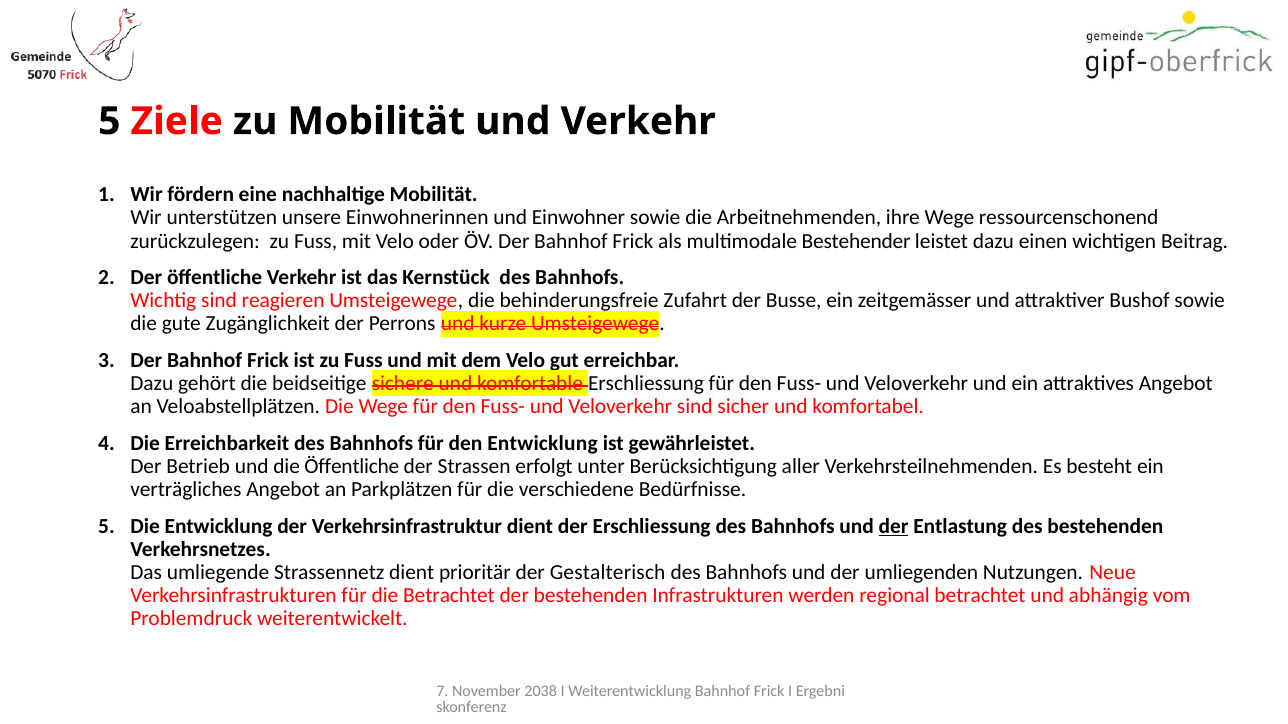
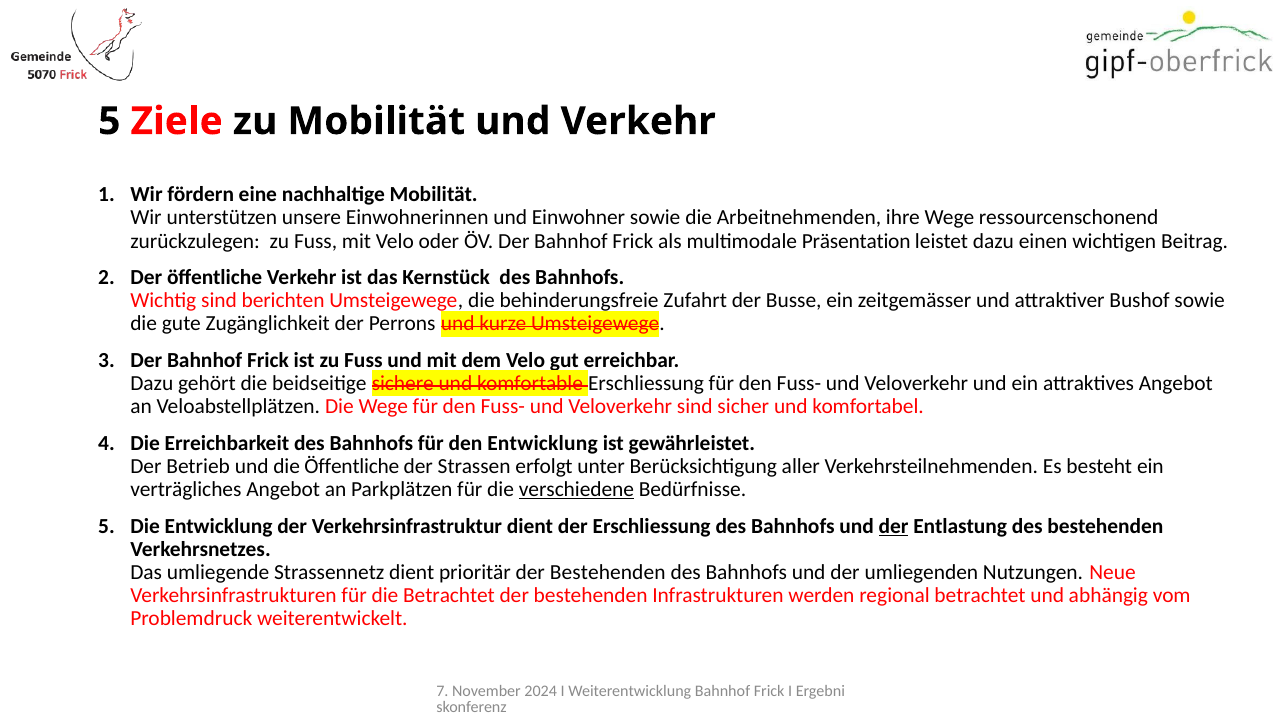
Bestehender: Bestehender -> Präsentation
reagieren: reagieren -> berichten
verschiedene underline: none -> present
prioritär der Gestalterisch: Gestalterisch -> Bestehenden
2038: 2038 -> 2024
